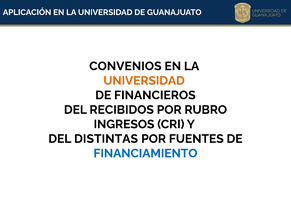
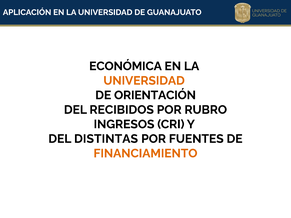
CONVENIOS: CONVENIOS -> ECONÓMICA
FINANCIEROS: FINANCIEROS -> ORIENTACIÓN
FINANCIAMIENTO colour: blue -> orange
